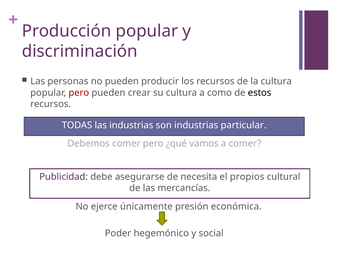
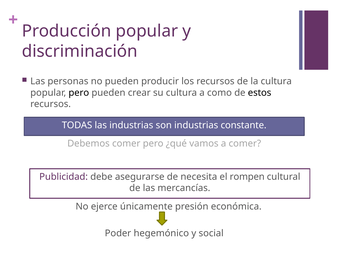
pero at (79, 93) colour: red -> black
particular: particular -> constante
propios: propios -> rompen
